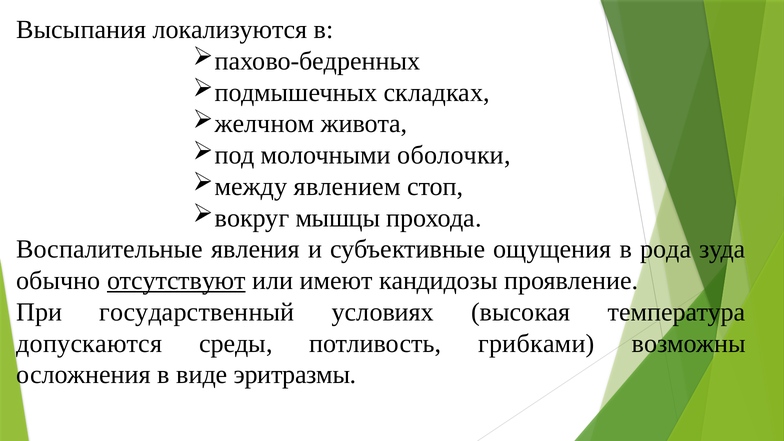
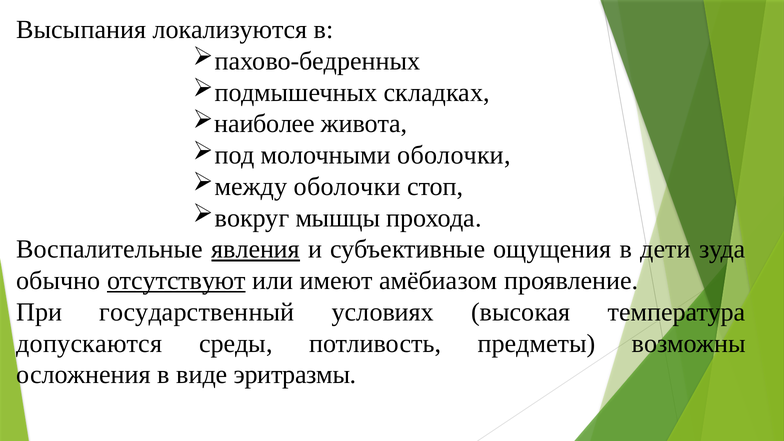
желчном: желчном -> наиболее
между явлением: явлением -> оболочки
явления underline: none -> present
рода: рода -> дети
кандидозы: кандидозы -> амёбиазом
грибками: грибками -> предметы
